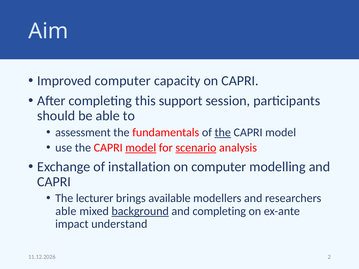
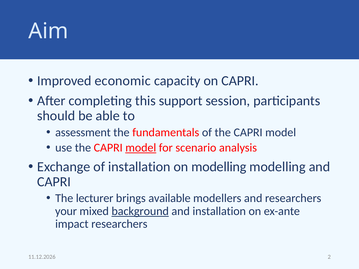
Improved computer: computer -> economic
the at (223, 132) underline: present -> none
scenario underline: present -> none
on computer: computer -> modelling
able at (66, 211): able -> your
and completing: completing -> installation
impact understand: understand -> researchers
